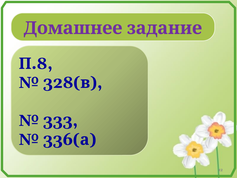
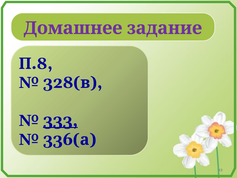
333 underline: none -> present
